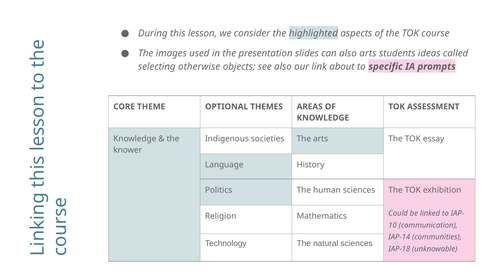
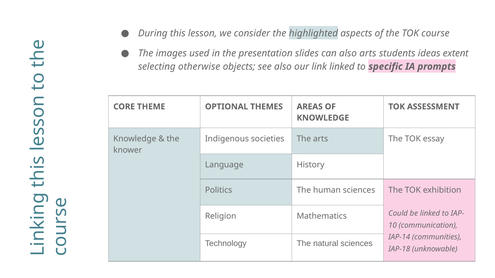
called: called -> extent
link about: about -> linked
